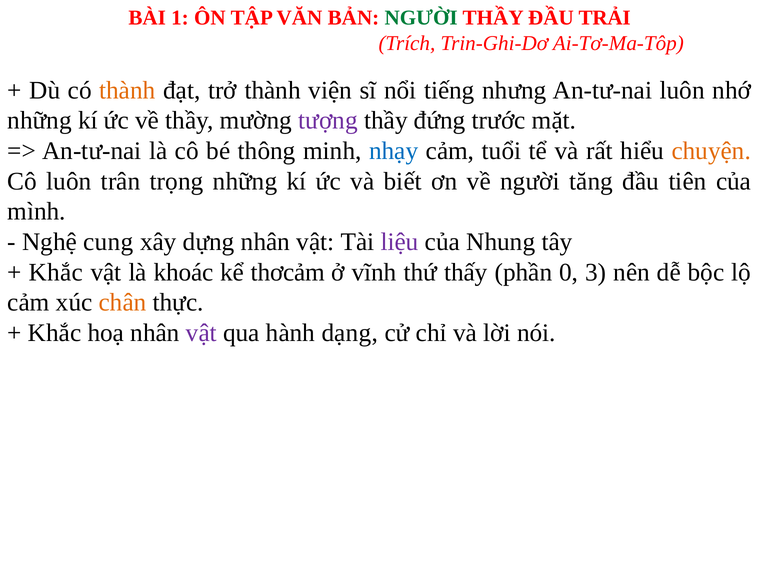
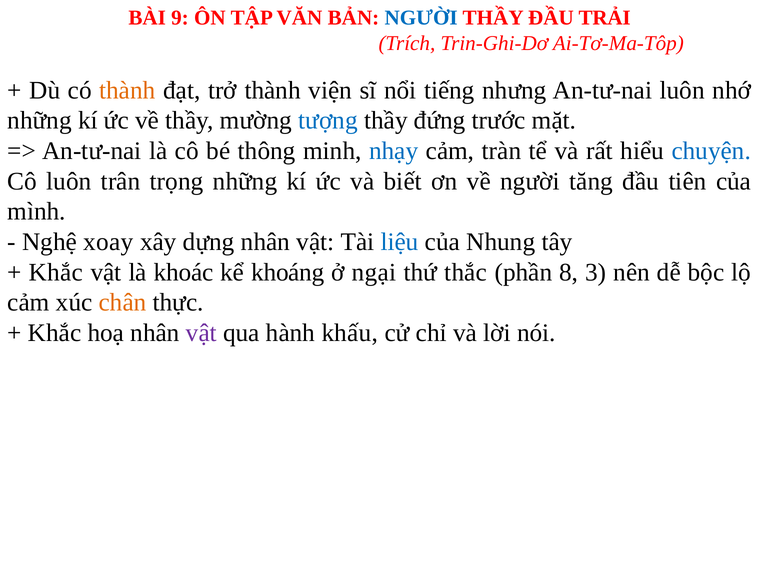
1: 1 -> 9
NGƯỜI at (421, 18) colour: green -> blue
tượng colour: purple -> blue
tuổi: tuổi -> tràn
chuyện colour: orange -> blue
cung: cung -> xoay
liệu colour: purple -> blue
thơcảm: thơcảm -> khoáng
vĩnh: vĩnh -> ngại
thấy: thấy -> thắc
0: 0 -> 8
dạng: dạng -> khấu
